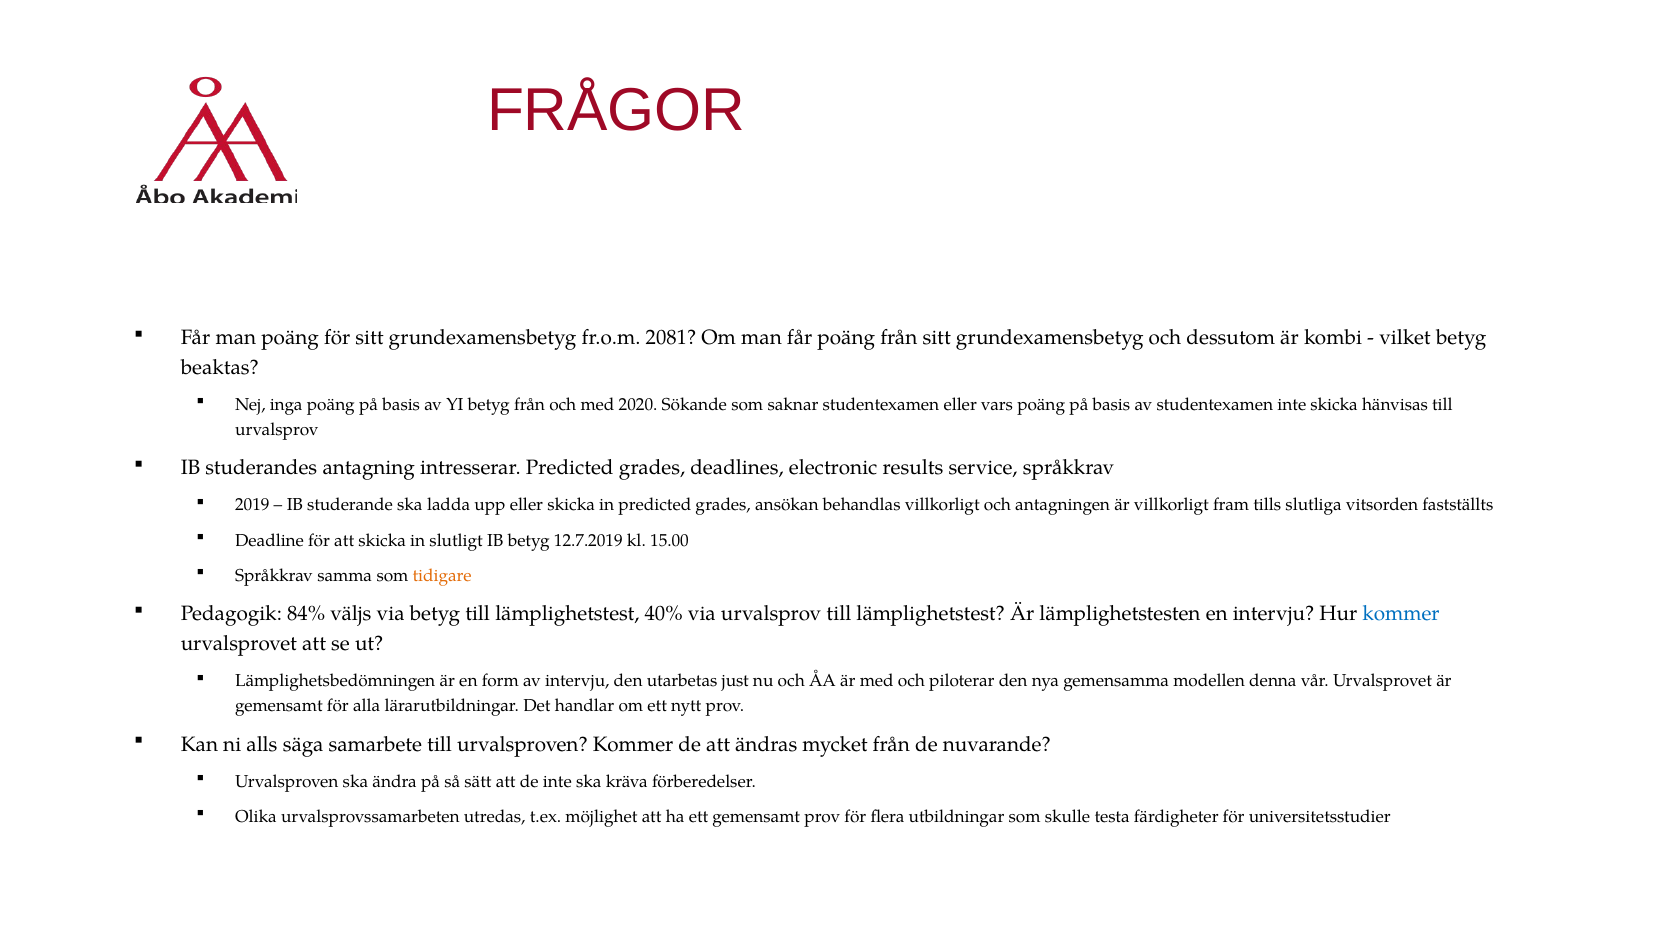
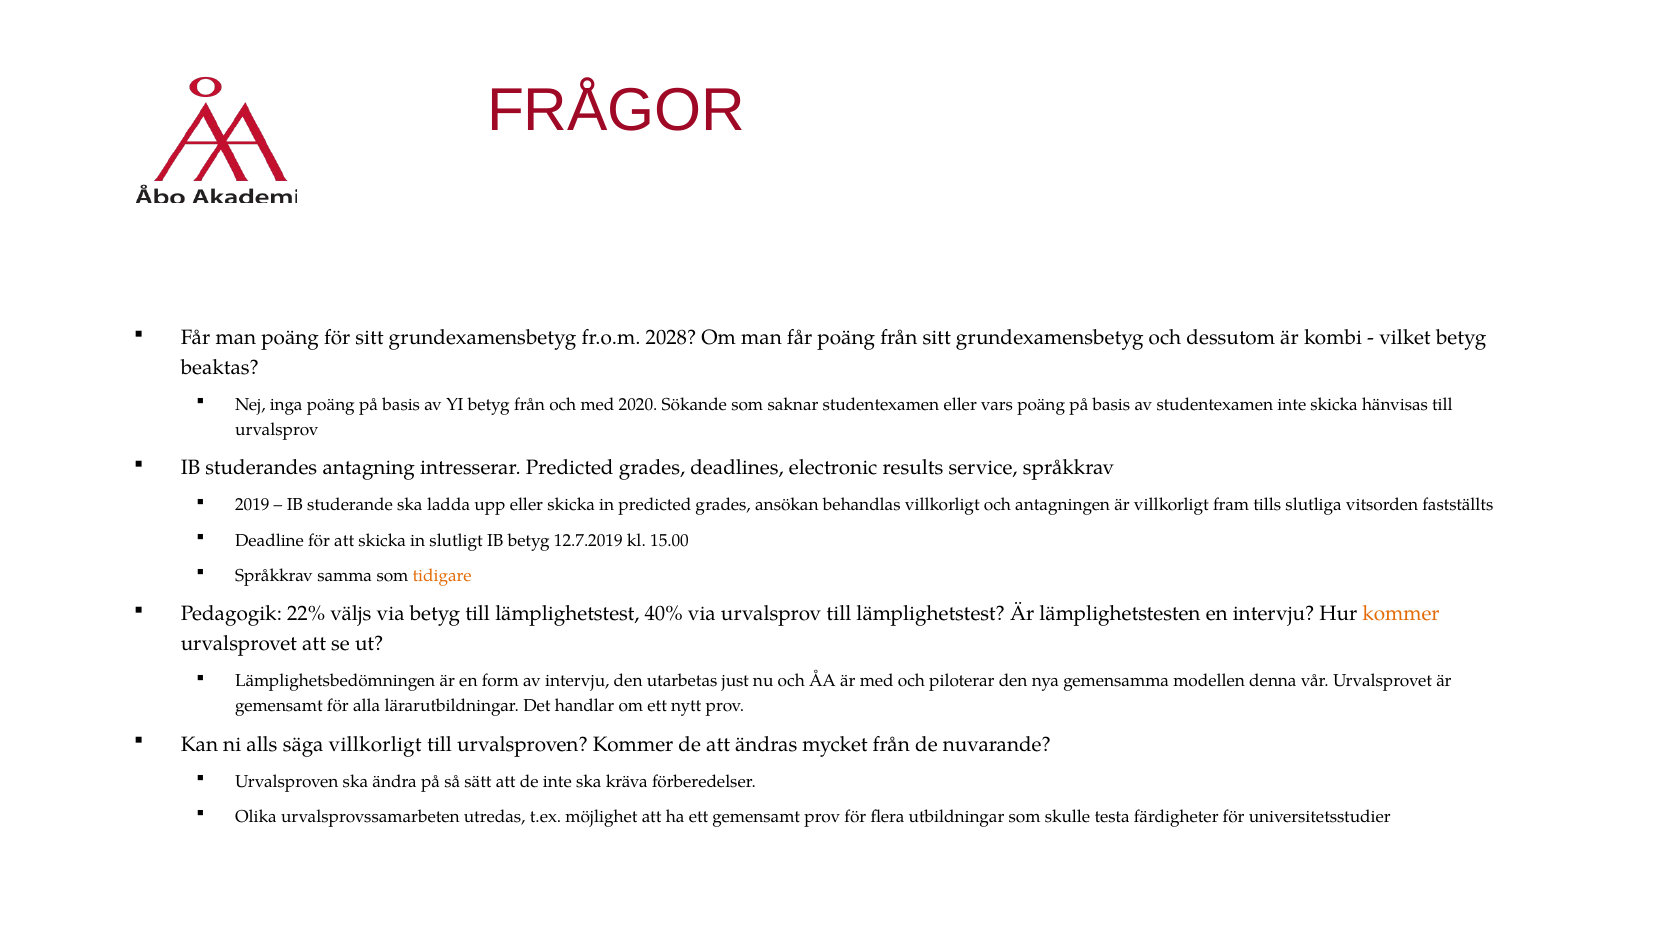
2081: 2081 -> 2028
84%: 84% -> 22%
kommer at (1401, 614) colour: blue -> orange
säga samarbete: samarbete -> villkorligt
